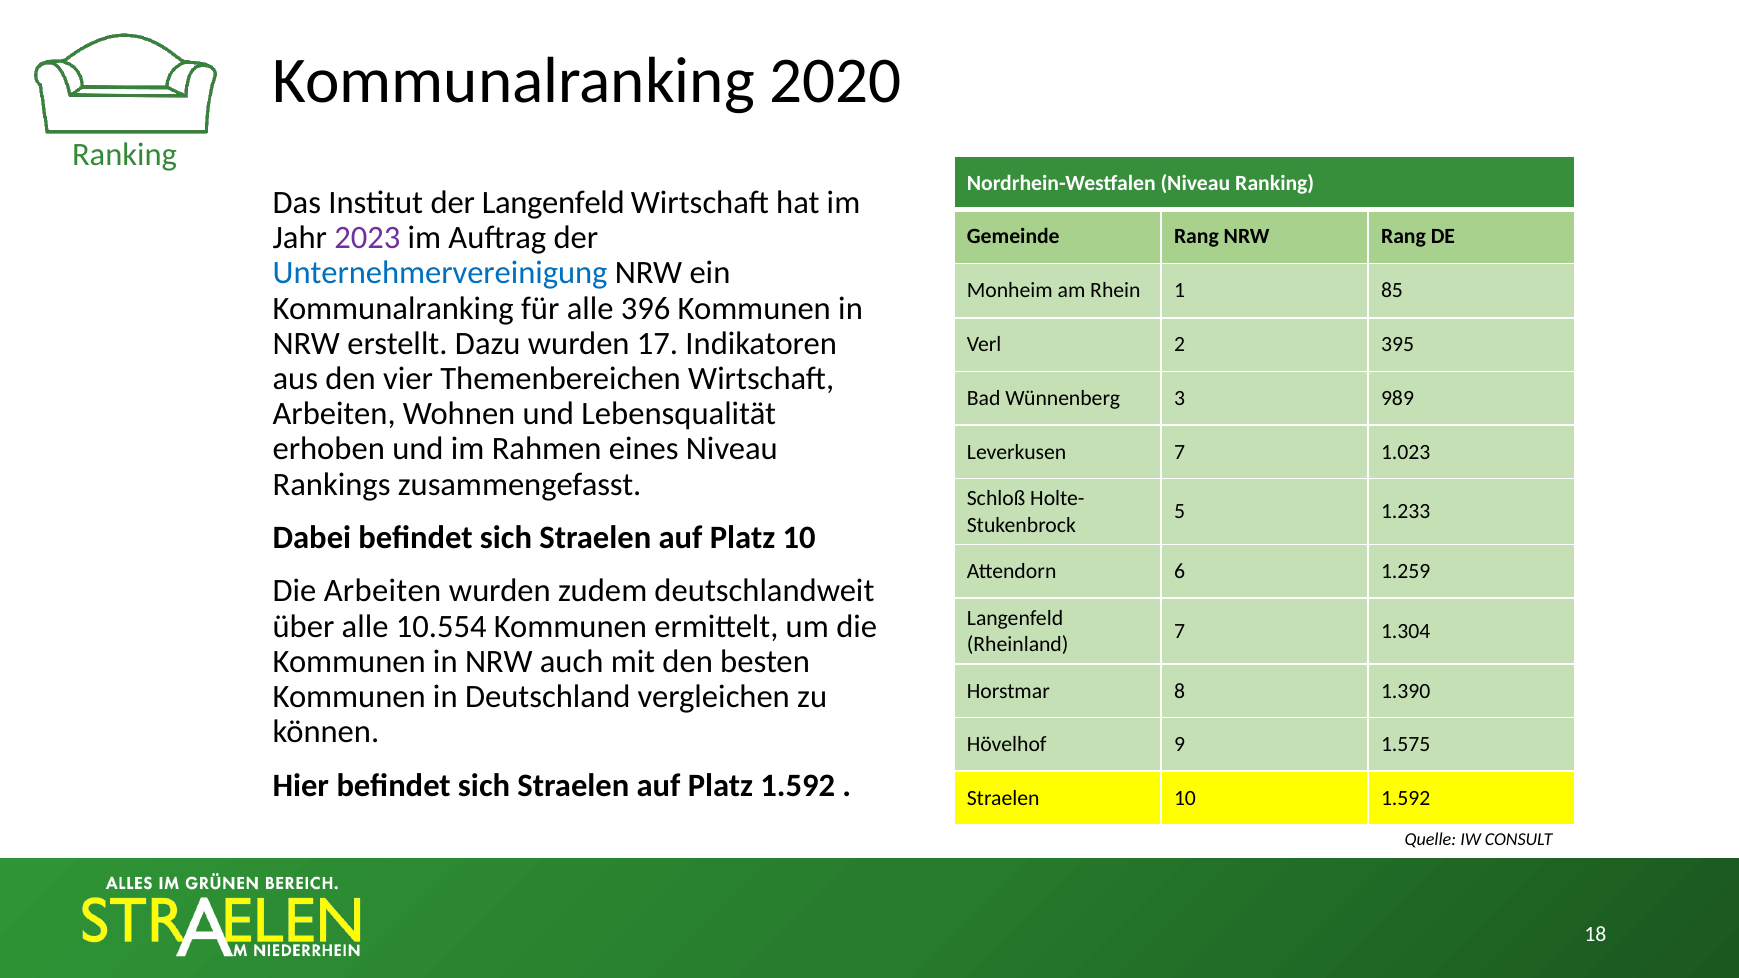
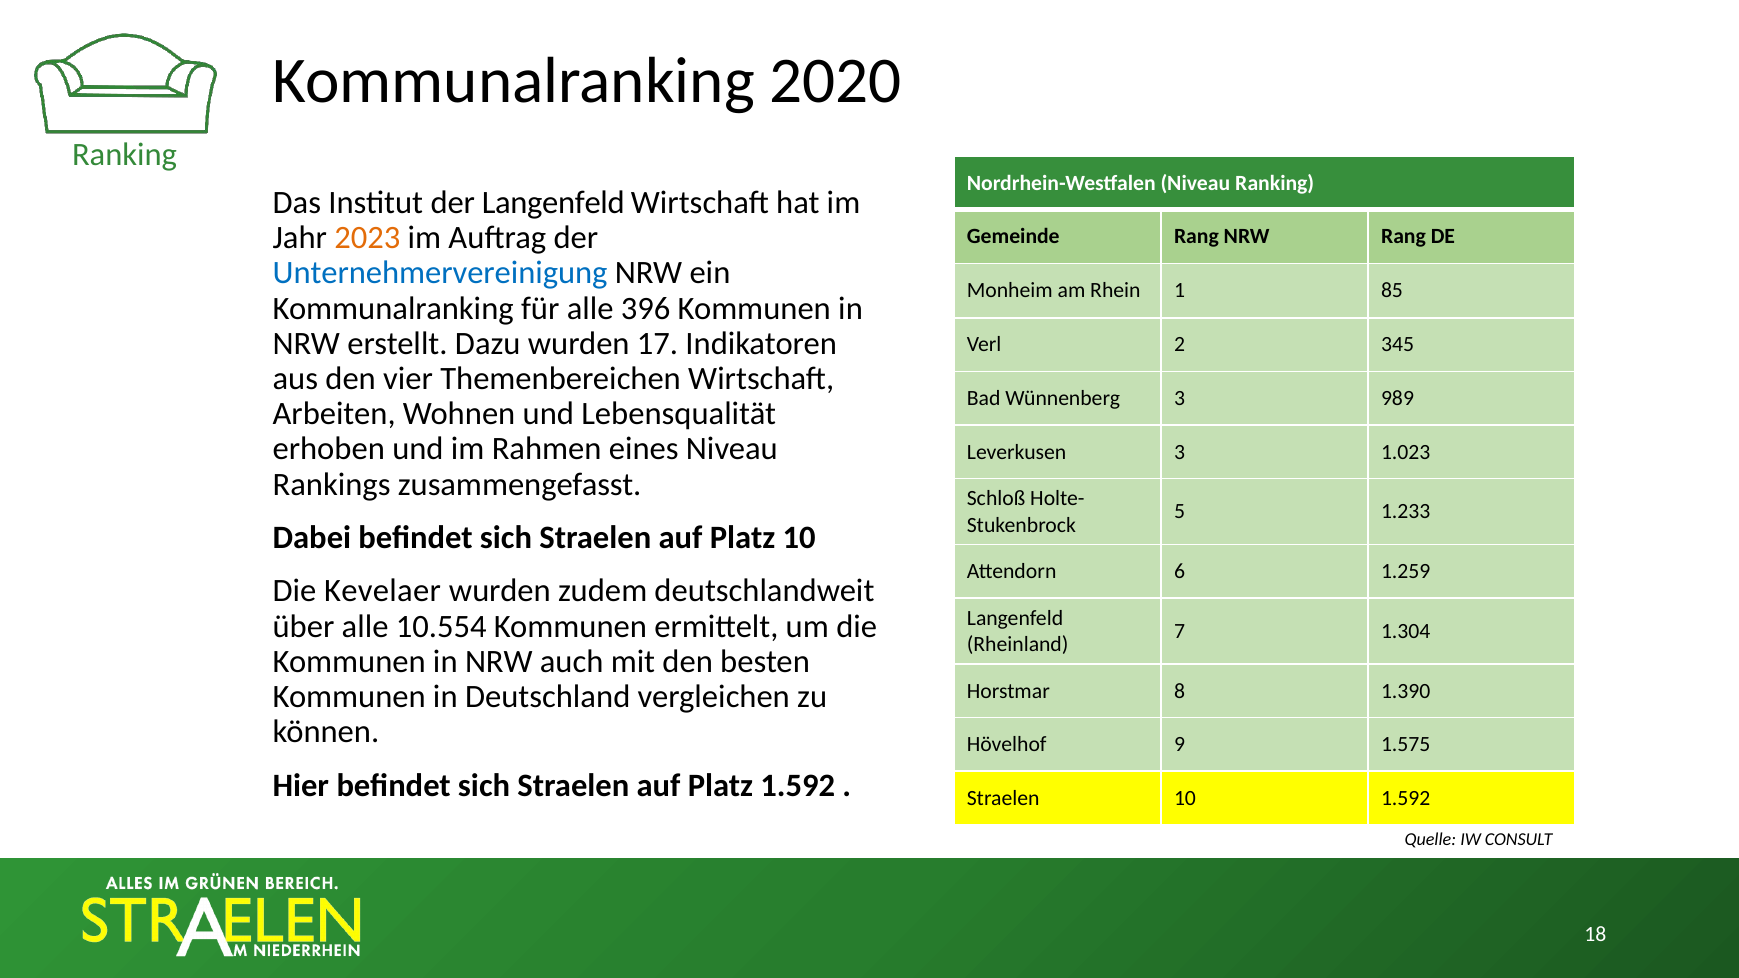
2023 colour: purple -> orange
395: 395 -> 345
Leverkusen 7: 7 -> 3
Die Arbeiten: Arbeiten -> Kevelaer
